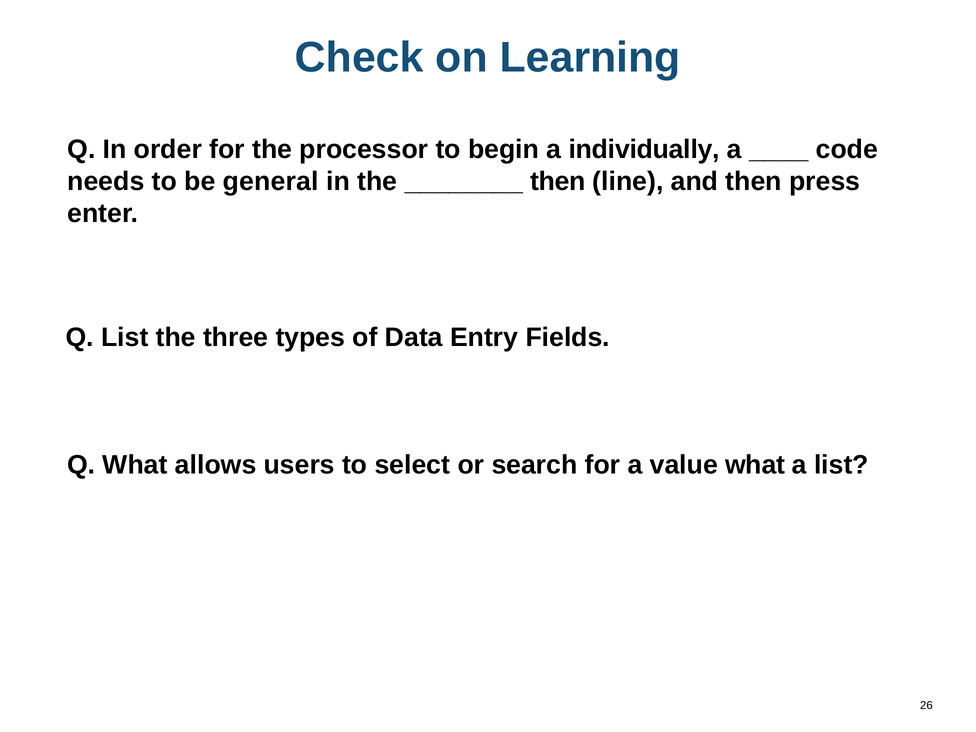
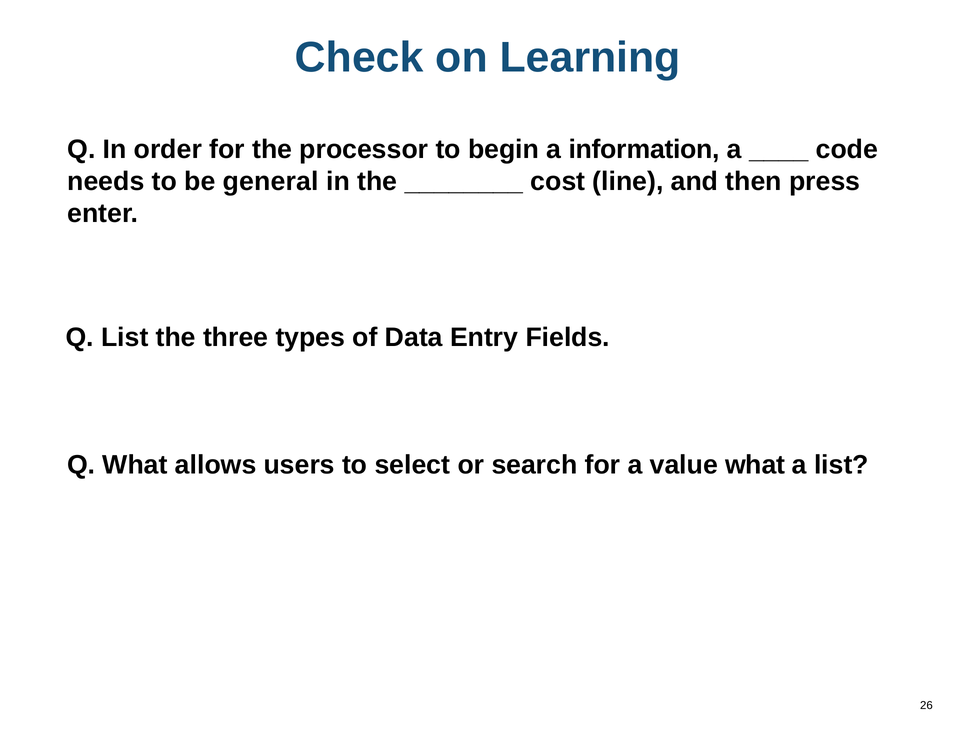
individually: individually -> information
then at (558, 181): then -> cost
